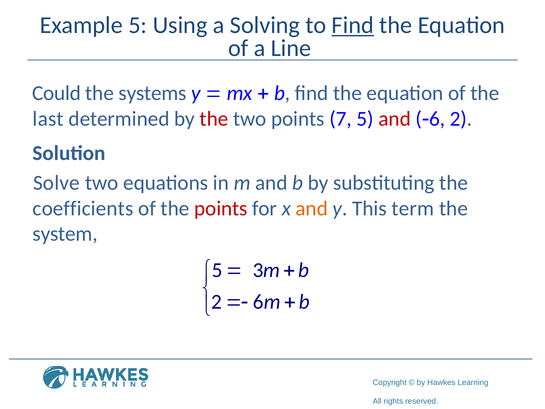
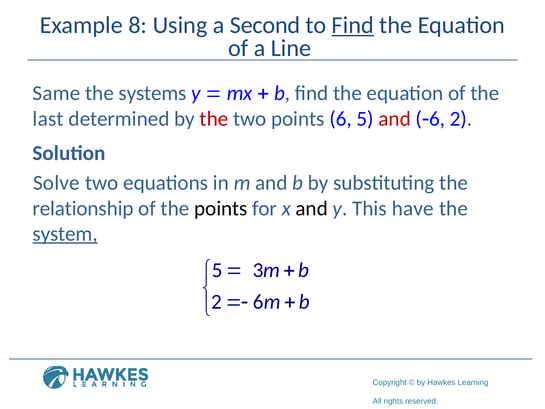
Example 5: 5 -> 8
Solving: Solving -> Second
Could: Could -> Same
points 7: 7 -> 6
coefficients: coefficients -> relationship
points at (221, 208) colour: red -> black
and at (312, 208) colour: orange -> black
term: term -> have
system underline: none -> present
